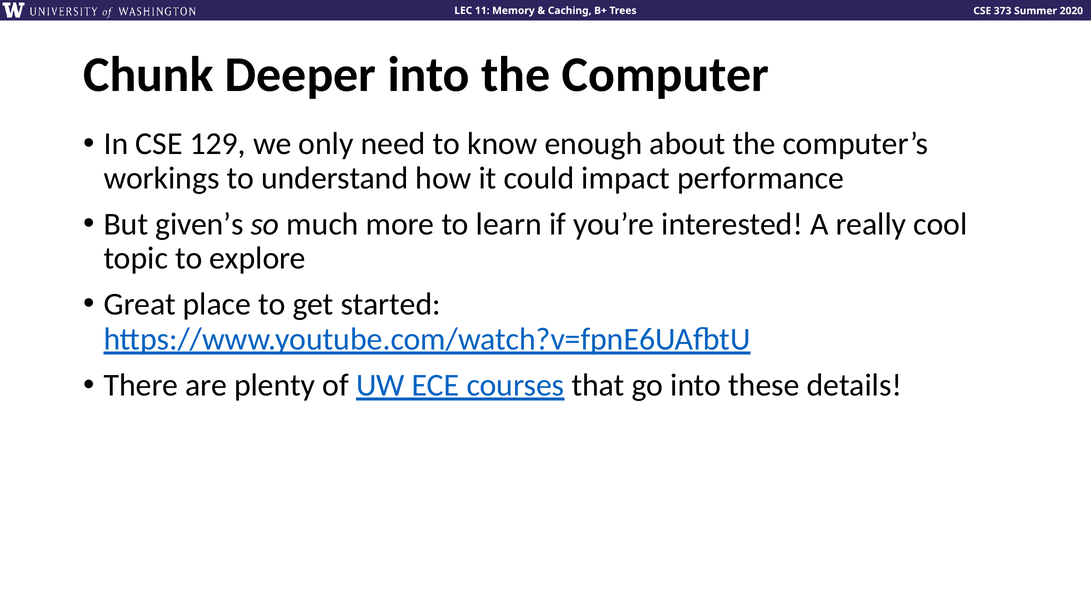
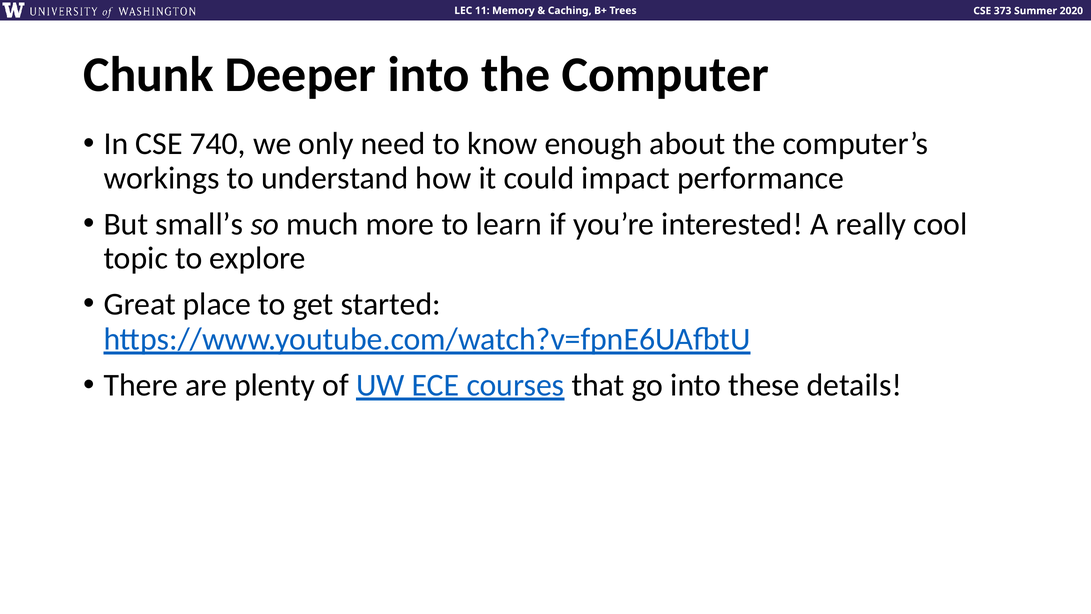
129: 129 -> 740
given’s: given’s -> small’s
